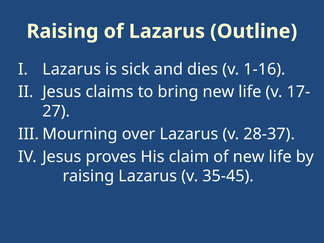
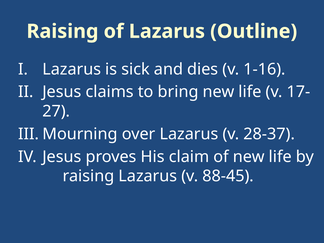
35-45: 35-45 -> 88-45
